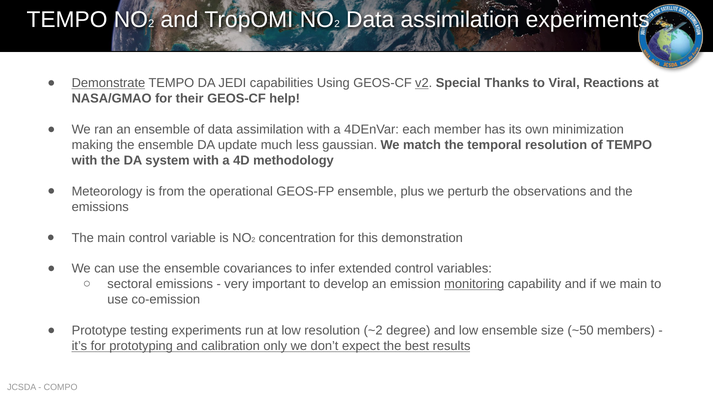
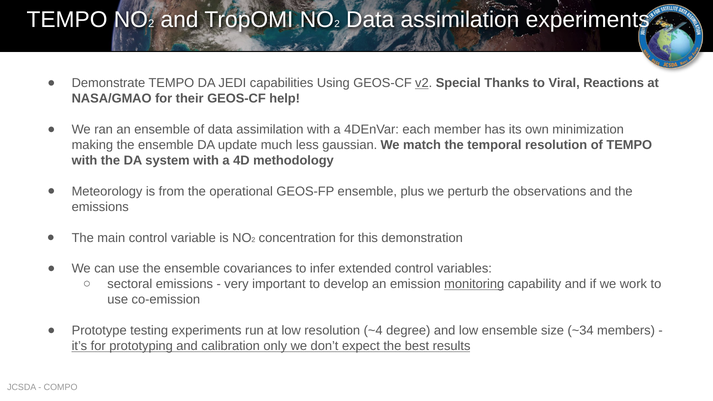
Demonstrate underline: present -> none
we main: main -> work
~2: ~2 -> ~4
~50: ~50 -> ~34
